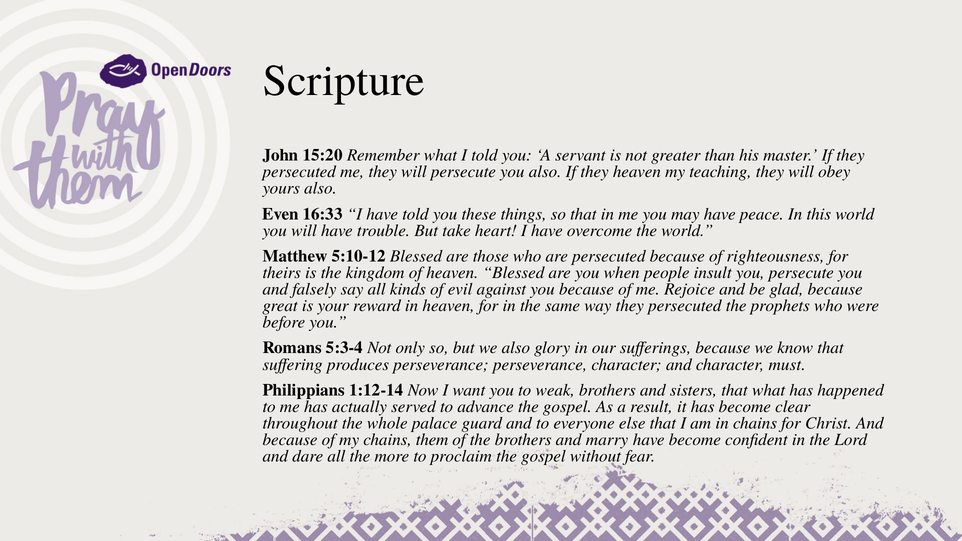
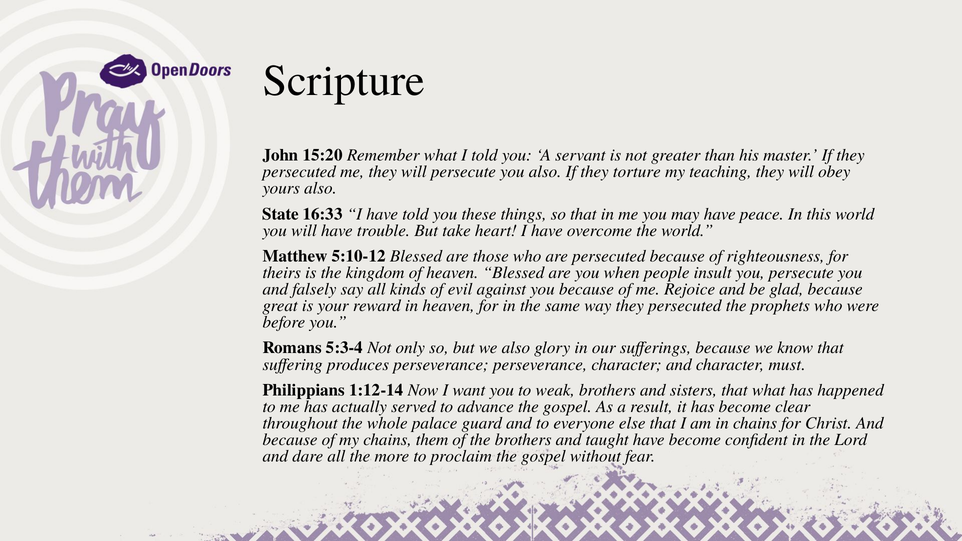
they heaven: heaven -> torture
Even: Even -> State
marry: marry -> taught
